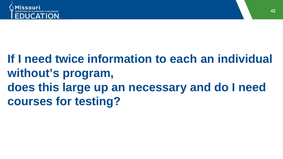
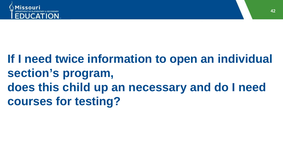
each: each -> open
without’s: without’s -> section’s
large: large -> child
